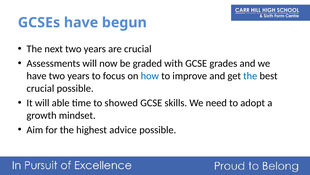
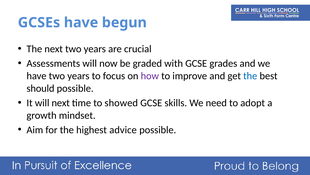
how colour: blue -> purple
crucial at (40, 88): crucial -> should
will able: able -> next
